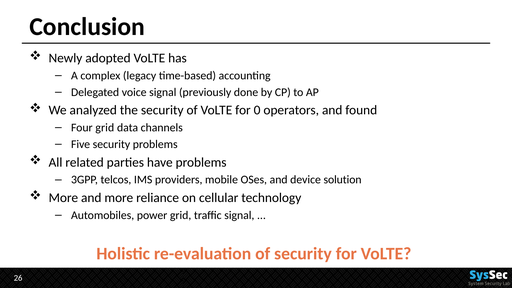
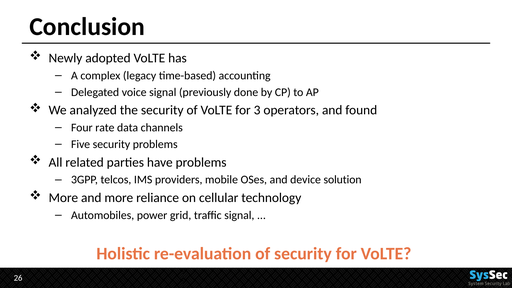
0: 0 -> 3
Four grid: grid -> rate
